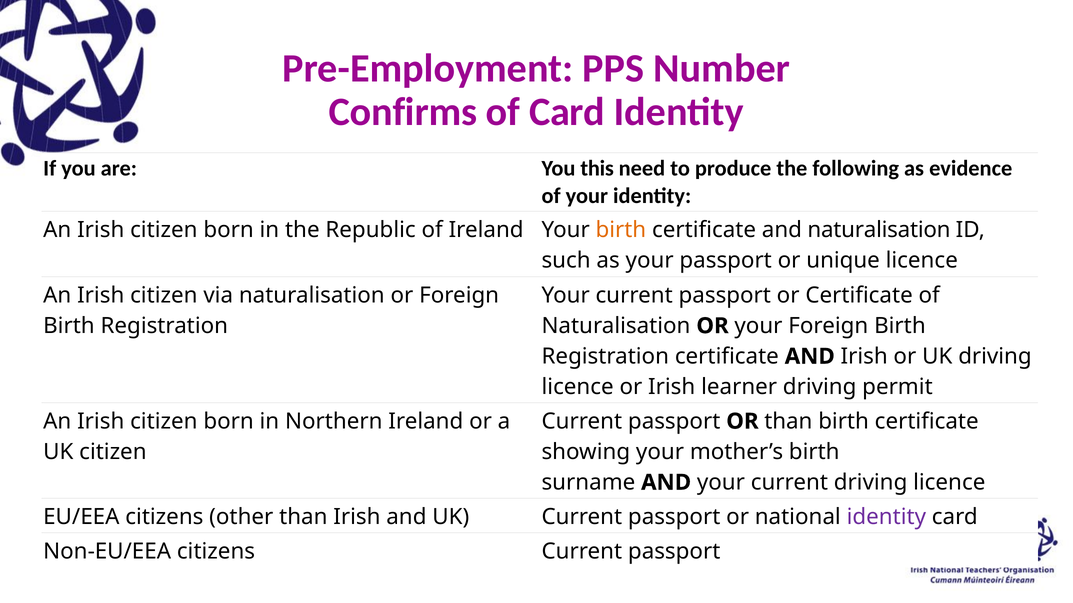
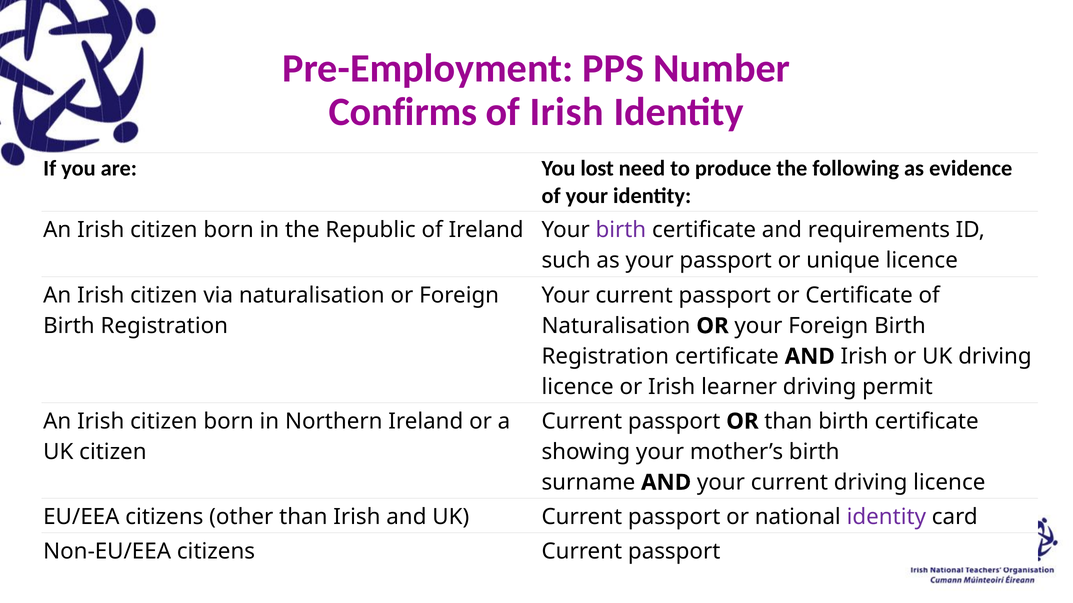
of Card: Card -> Irish
this: this -> lost
birth at (621, 230) colour: orange -> purple
and naturalisation: naturalisation -> requirements
